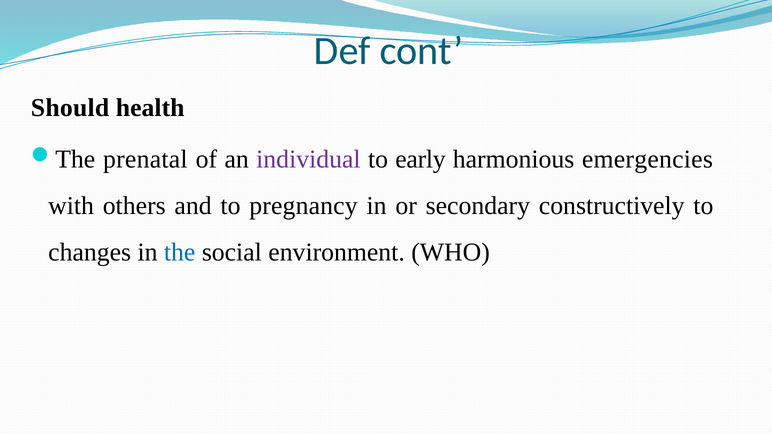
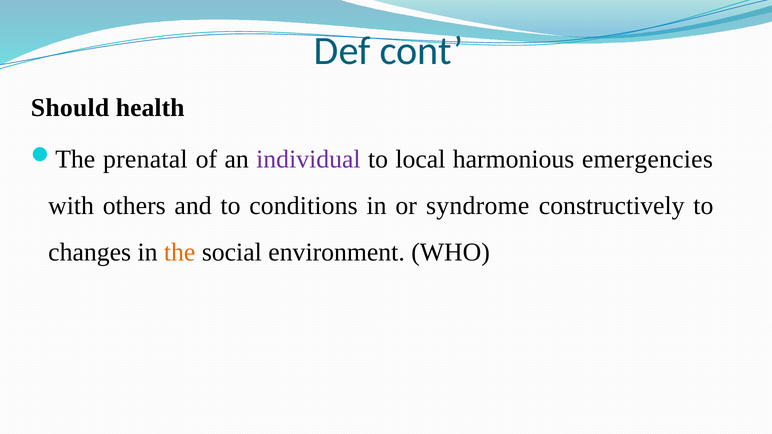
early: early -> local
pregnancy: pregnancy -> conditions
secondary: secondary -> syndrome
the colour: blue -> orange
